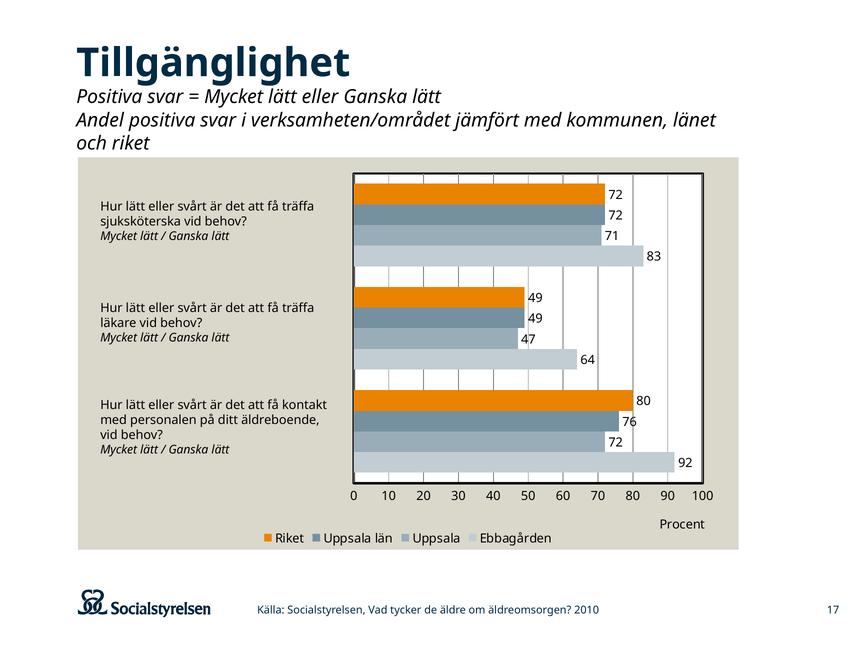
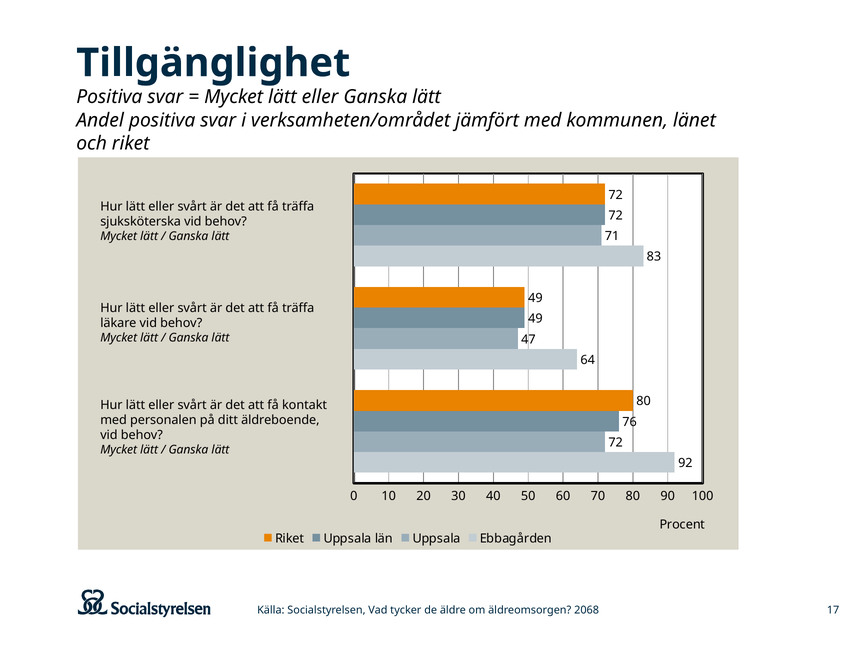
2010: 2010 -> 2068
